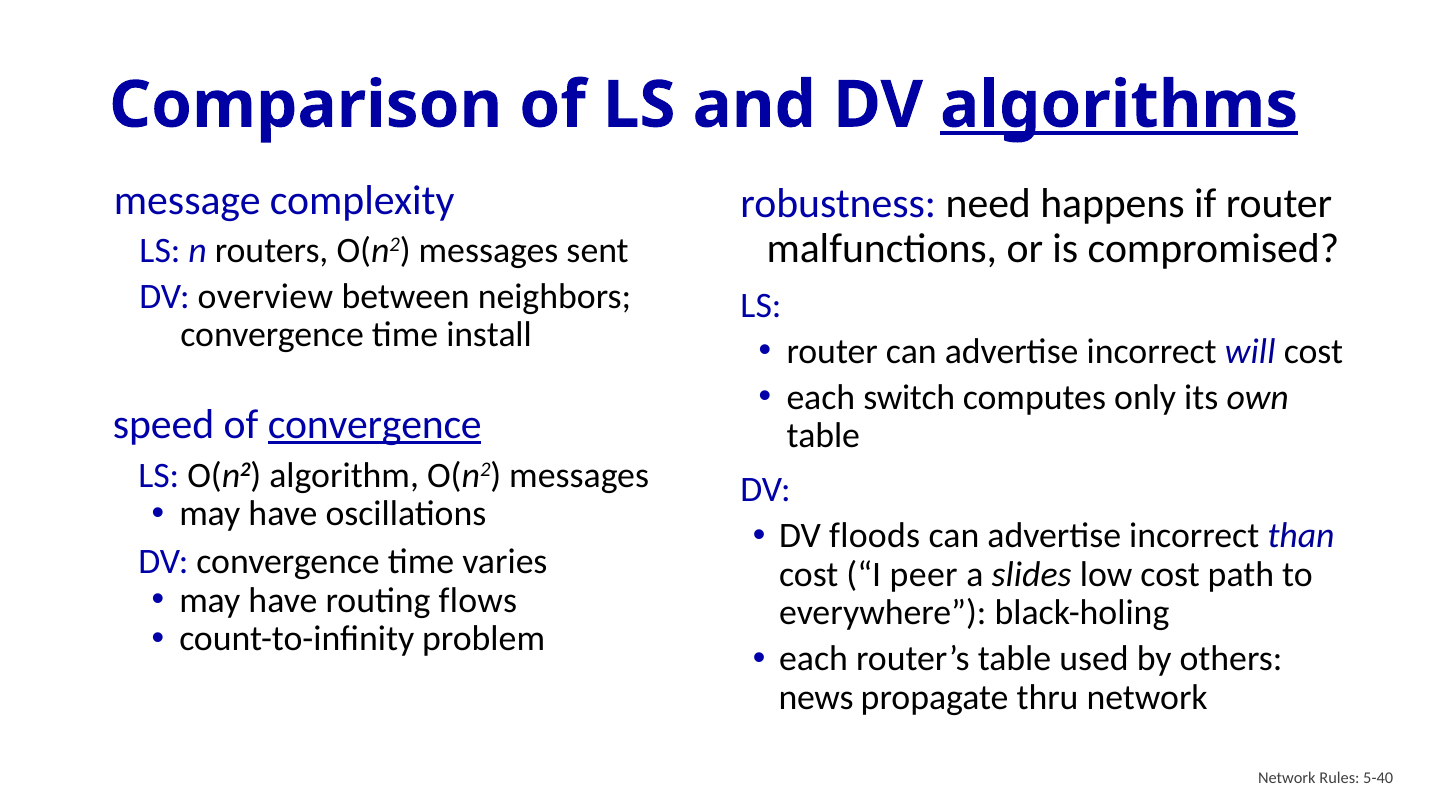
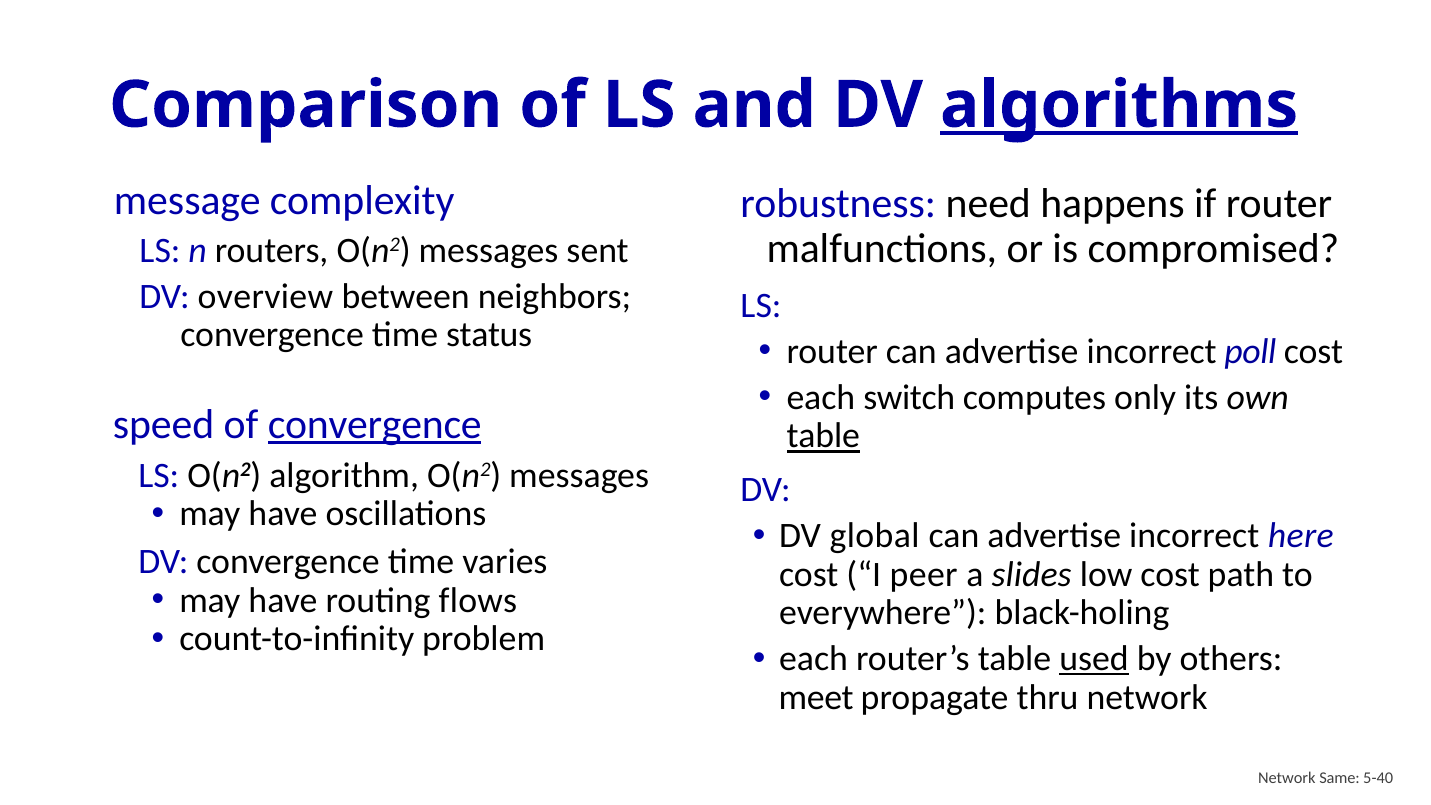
install: install -> status
will: will -> poll
table at (823, 436) underline: none -> present
floods: floods -> global
than: than -> here
used underline: none -> present
news: news -> meet
Rules: Rules -> Same
